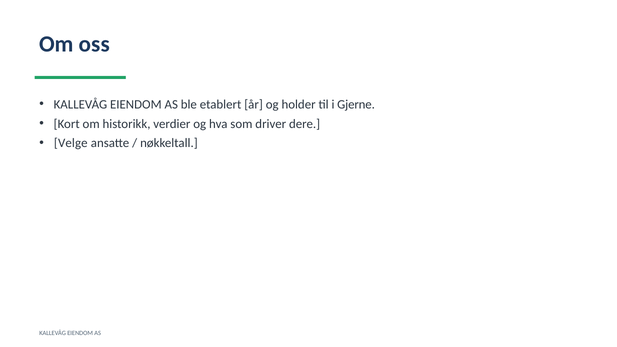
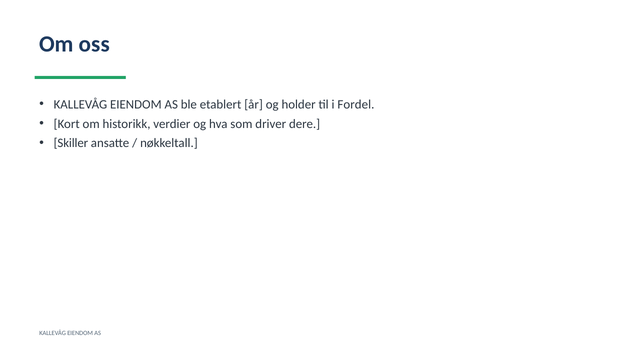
Gjerne: Gjerne -> Fordel
Velge: Velge -> Skiller
